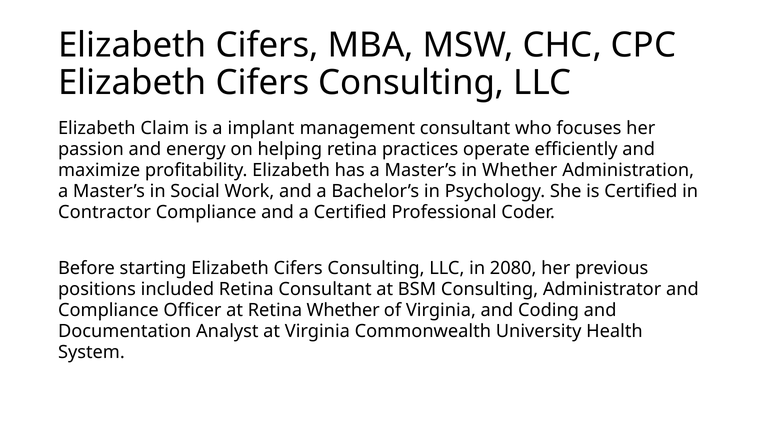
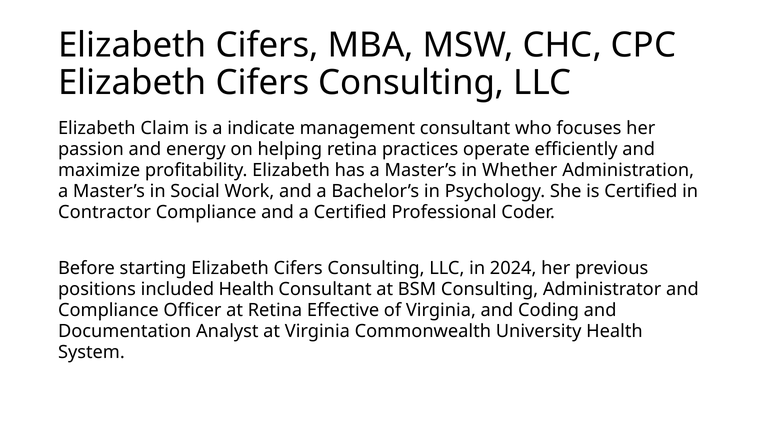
implant: implant -> indicate
2080: 2080 -> 2024
included Retina: Retina -> Health
Retina Whether: Whether -> Effective
